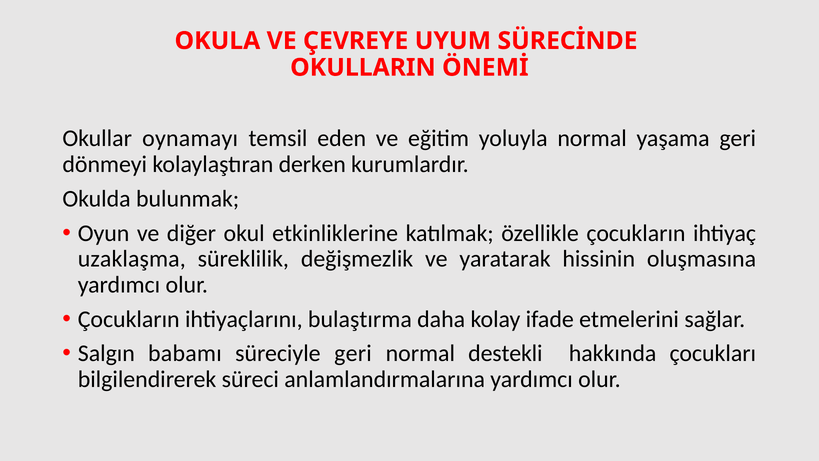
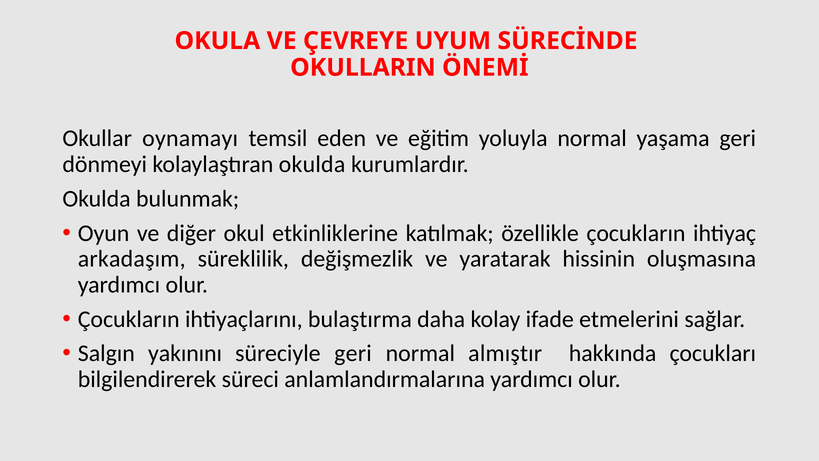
kolaylaştıran derken: derken -> okulda
uzaklaşma: uzaklaşma -> arkadaşım
babamı: babamı -> yakınını
destekli: destekli -> almıştır
